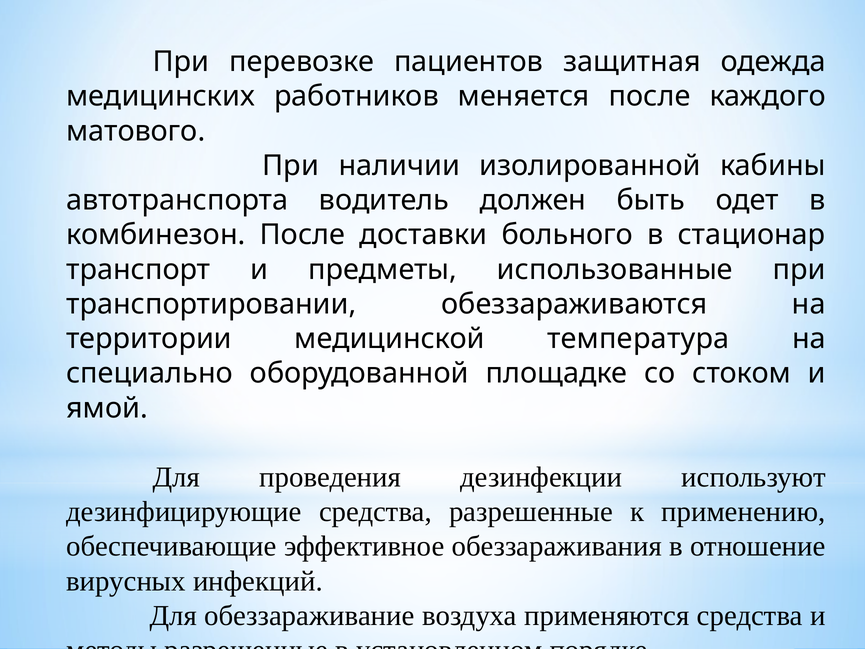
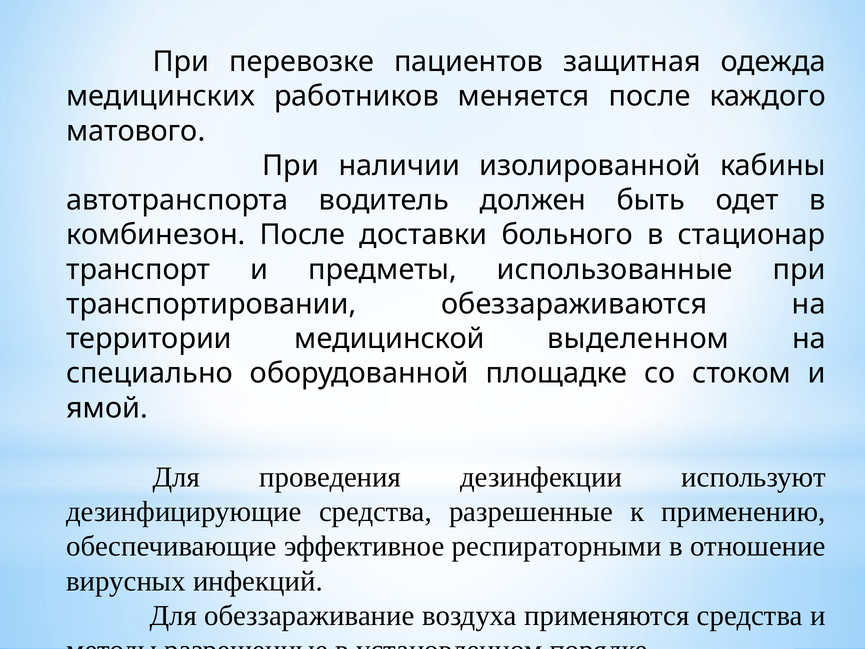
температура: температура -> выделенном
обеззараживания: обеззараживания -> респираторными
